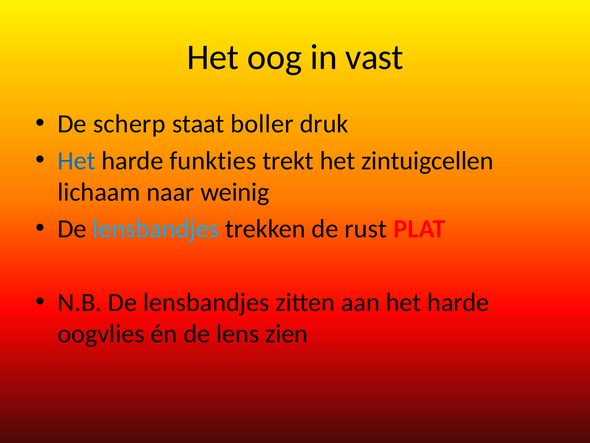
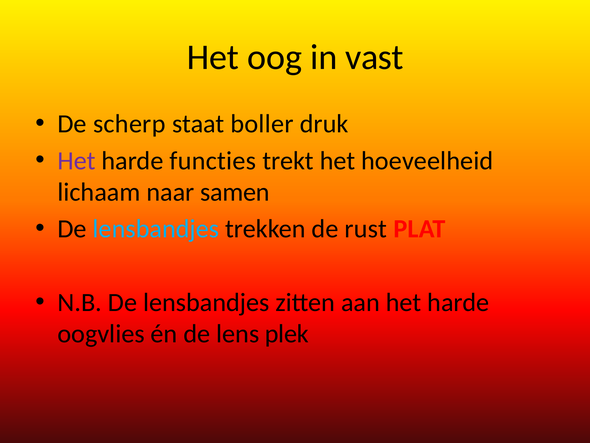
Het at (77, 160) colour: blue -> purple
funkties: funkties -> functies
zintuigcellen: zintuigcellen -> hoeveelheid
weinig: weinig -> samen
zien: zien -> plek
